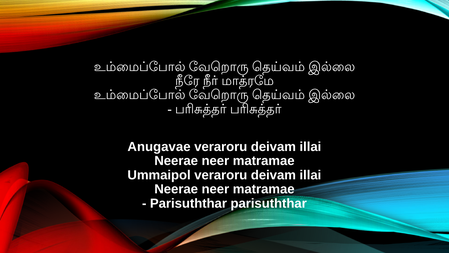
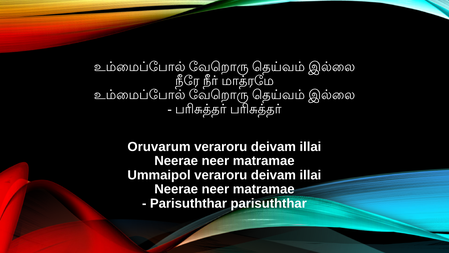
Anugavae: Anugavae -> Oruvarum
